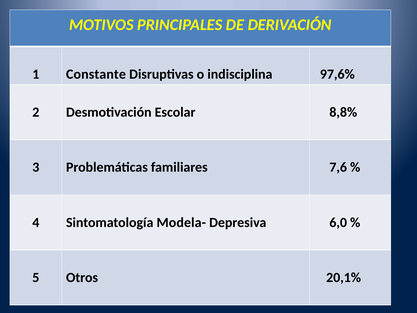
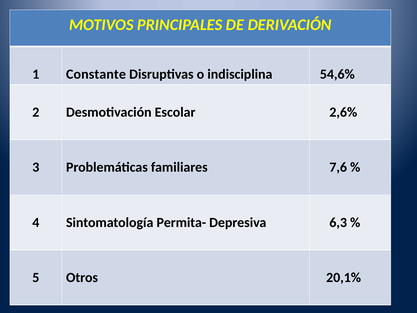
97,6%: 97,6% -> 54,6%
8,8%: 8,8% -> 2,6%
Modela-: Modela- -> Permita-
6,0: 6,0 -> 6,3
